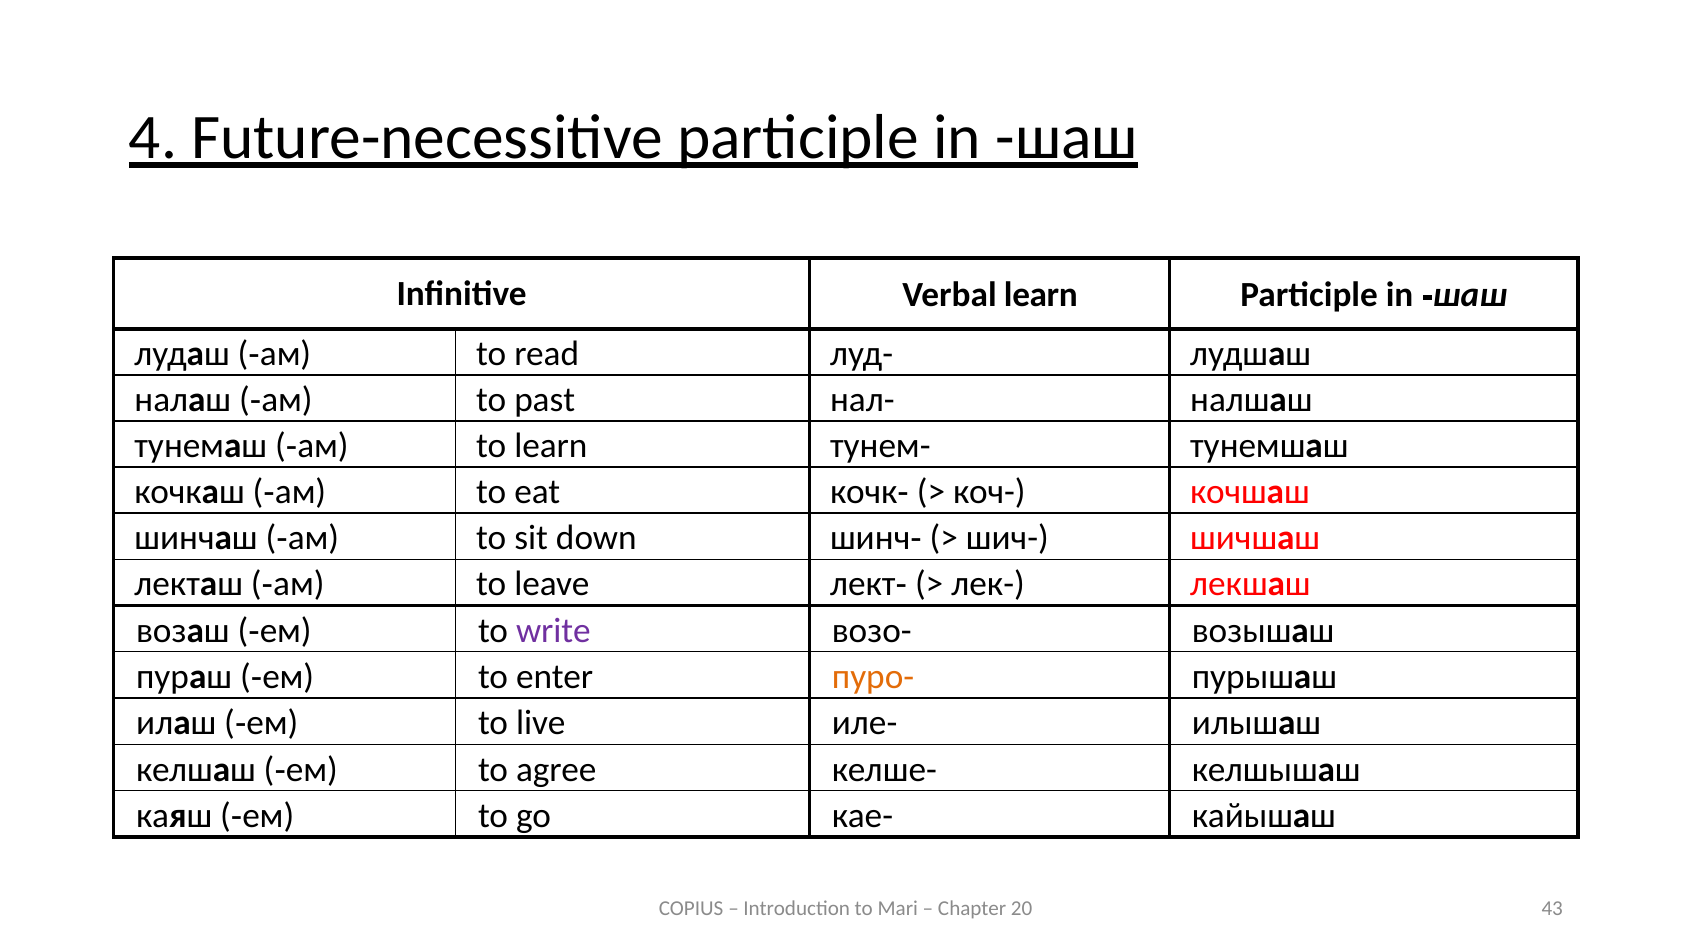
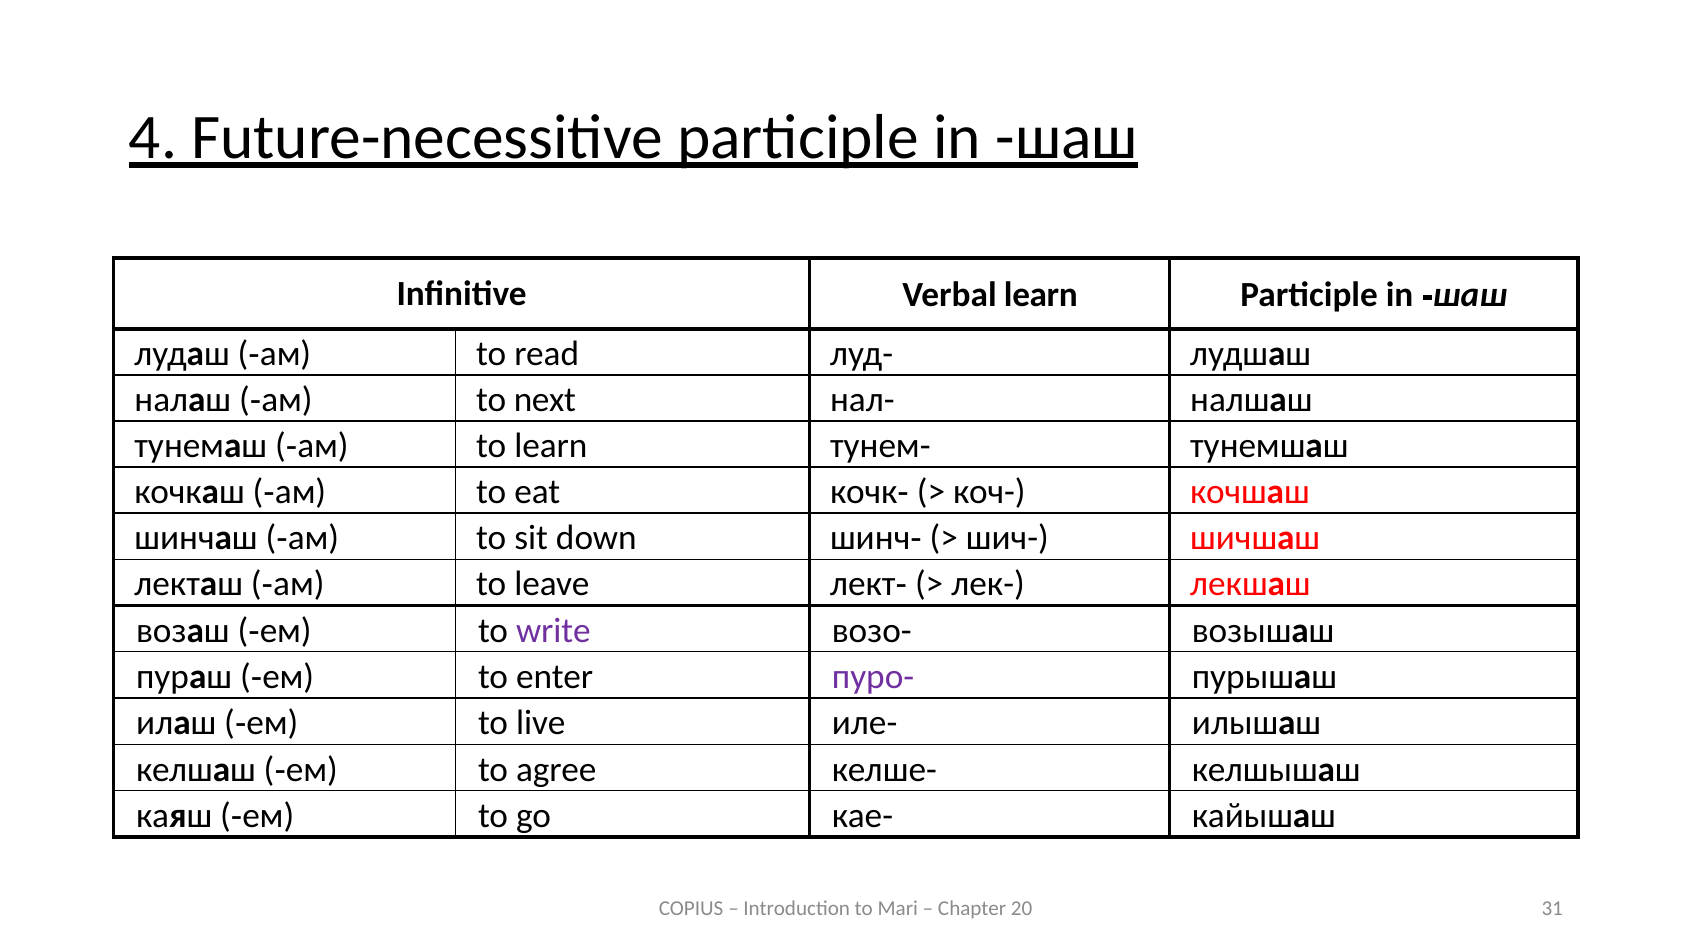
past: past -> next
пуро- colour: orange -> purple
43: 43 -> 31
